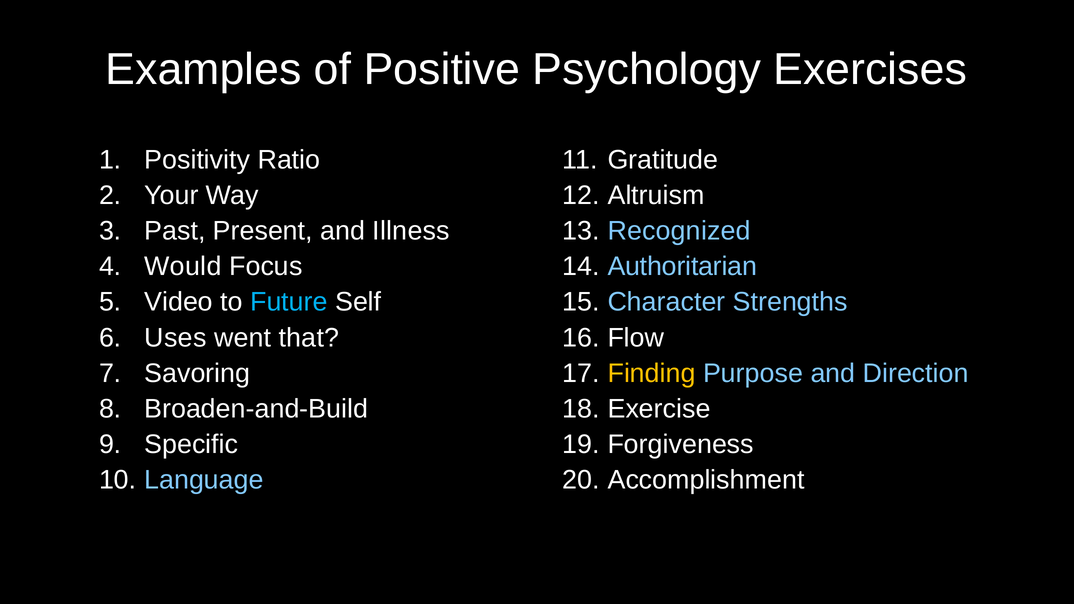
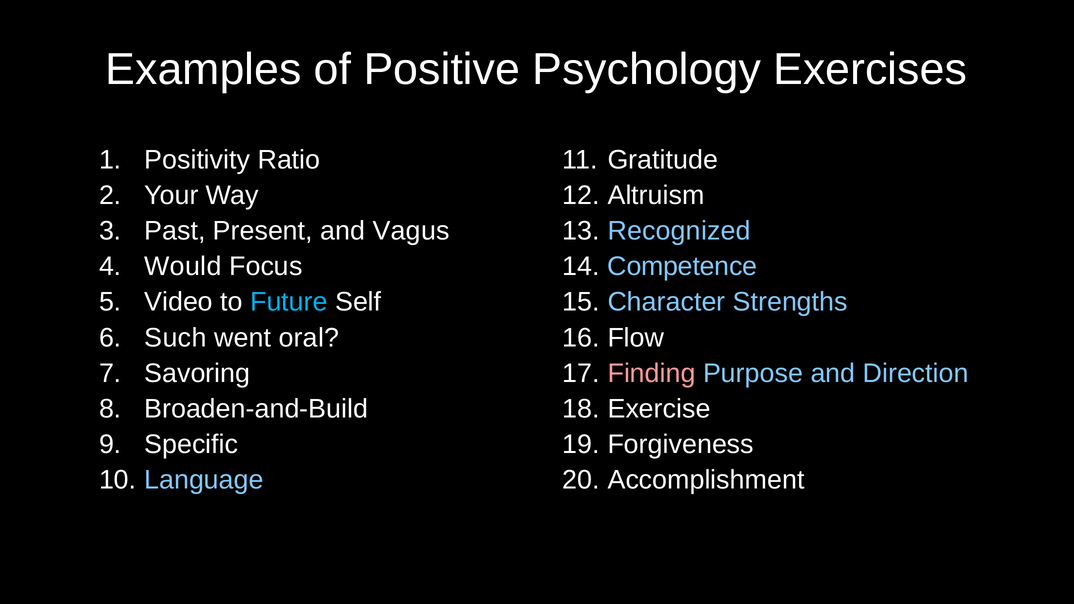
Illness: Illness -> Vagus
Authoritarian: Authoritarian -> Competence
Uses: Uses -> Such
that: that -> oral
Finding colour: yellow -> pink
